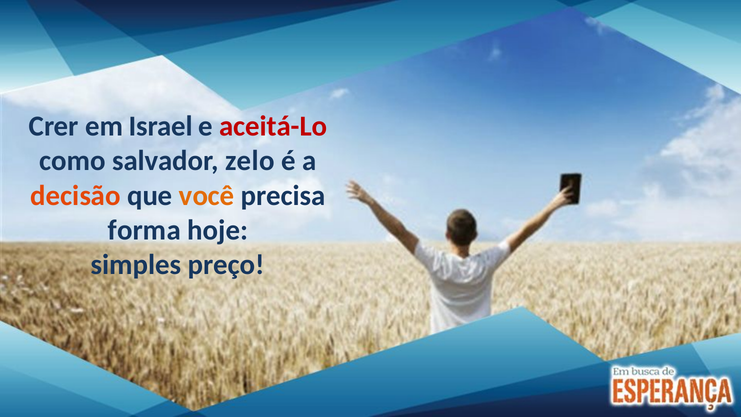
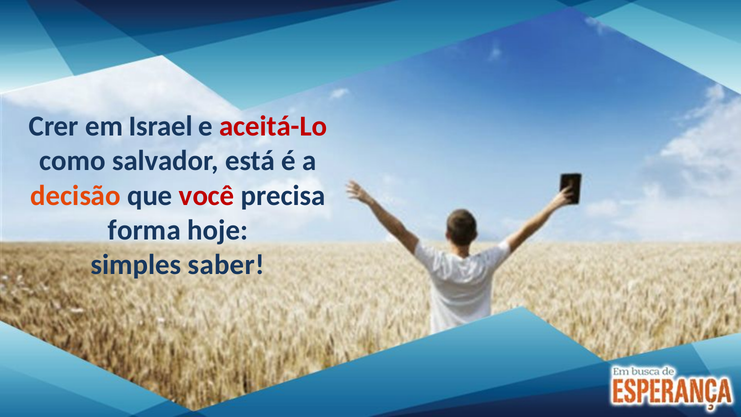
zelo: zelo -> está
você colour: orange -> red
preço: preço -> saber
